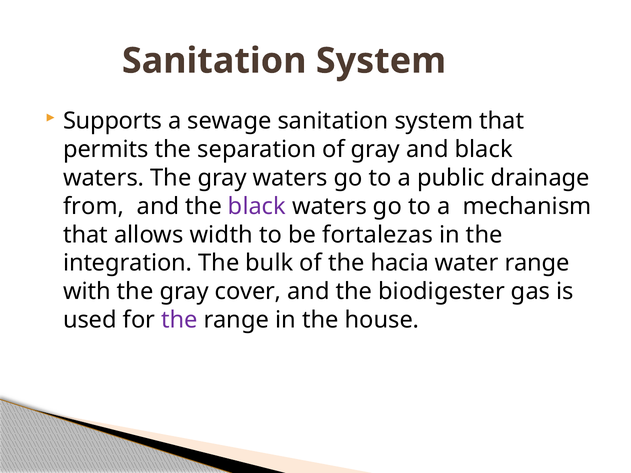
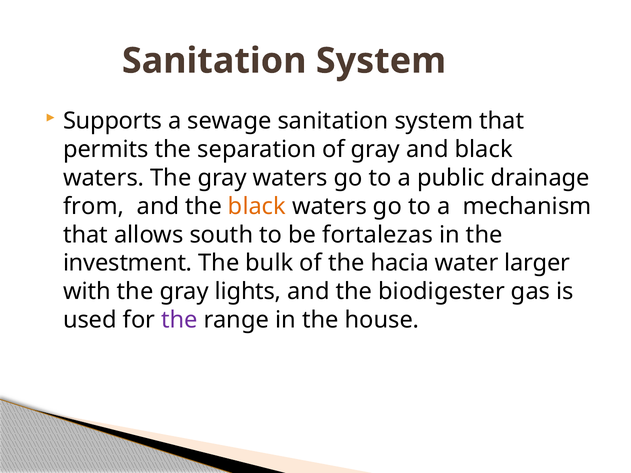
black at (257, 206) colour: purple -> orange
width: width -> south
integration: integration -> investment
water range: range -> larger
cover: cover -> lights
